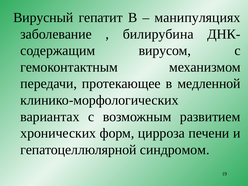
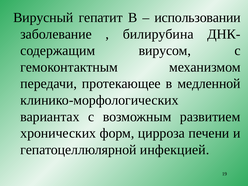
манипуляциях: манипуляциях -> использовании
синдромом: синдромом -> инфекцией
